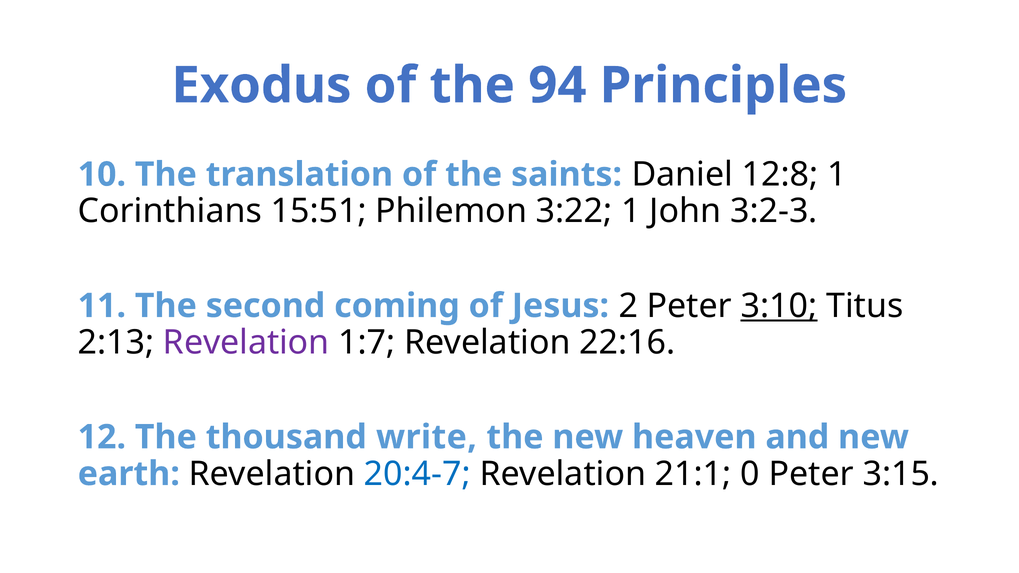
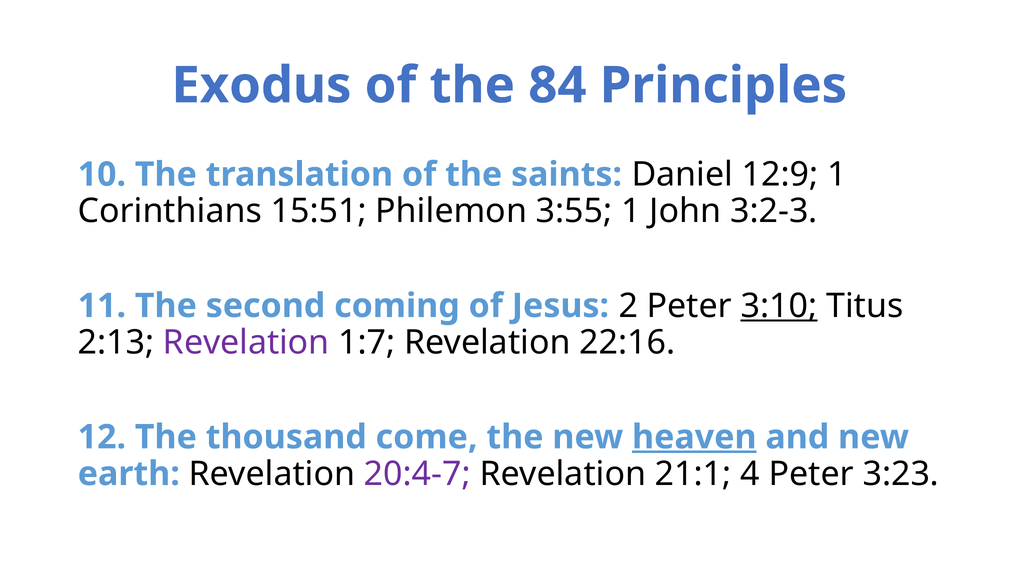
94: 94 -> 84
12:8: 12:8 -> 12:9
3:22: 3:22 -> 3:55
write: write -> come
heaven underline: none -> present
20:4-7 colour: blue -> purple
0: 0 -> 4
3:15: 3:15 -> 3:23
